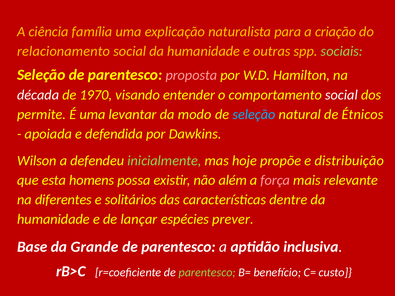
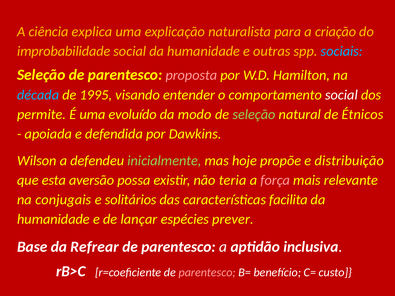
família: família -> explica
relacionamento: relacionamento -> improbabilidade
sociais colour: light green -> light blue
década colour: white -> light blue
1970: 1970 -> 1995
levantar: levantar -> evoluído
seleção at (254, 115) colour: light blue -> light green
homens: homens -> aversão
além: além -> teria
diferentes: diferentes -> conjugais
dentre: dentre -> facilita
Grande: Grande -> Refrear
parentesco at (207, 273) colour: light green -> pink
